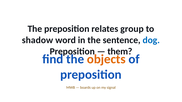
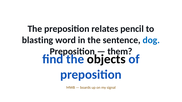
group: group -> pencil
shadow: shadow -> blasting
objects colour: orange -> black
